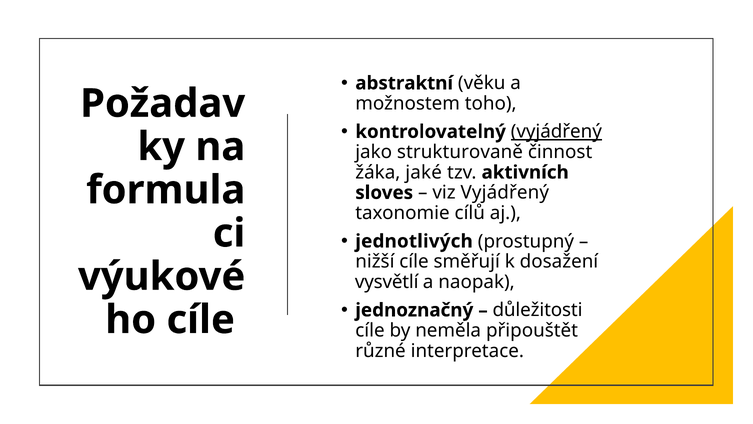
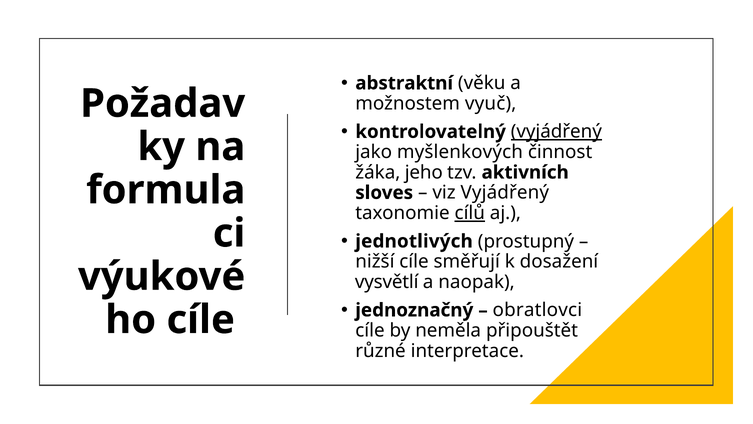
toho: toho -> vyuč
strukturovaně: strukturovaně -> myšlenkových
jaké: jaké -> jeho
cílů underline: none -> present
důležitosti: důležitosti -> obratlovci
